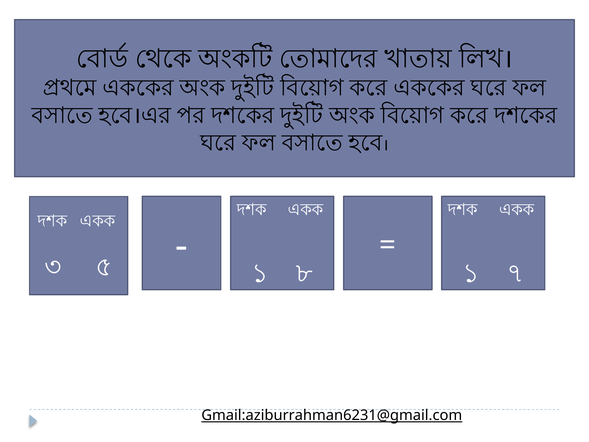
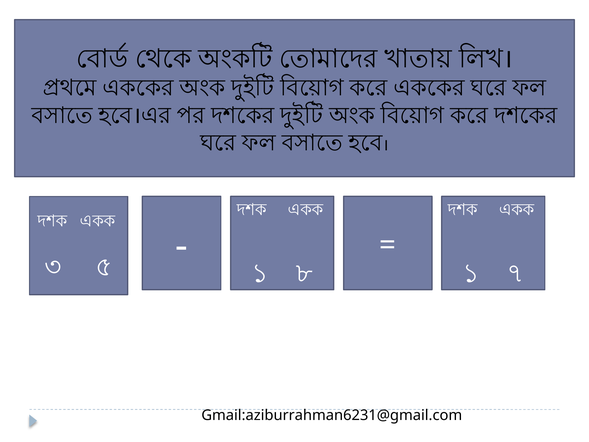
Gmail:aziburrahman6231@gmail.com underline: present -> none
